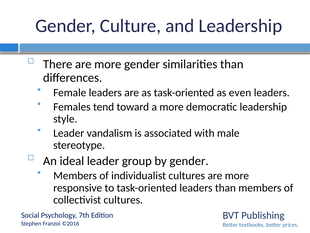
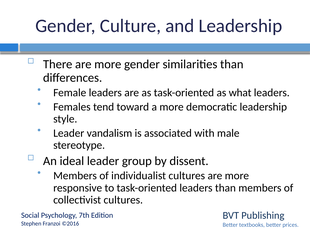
even: even -> what
by gender: gender -> dissent
